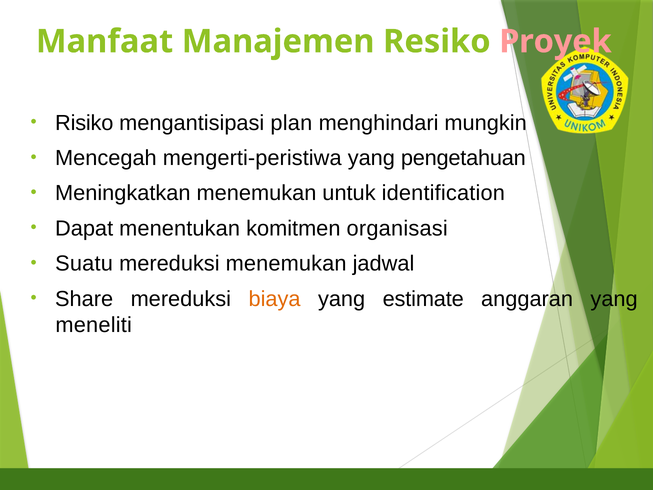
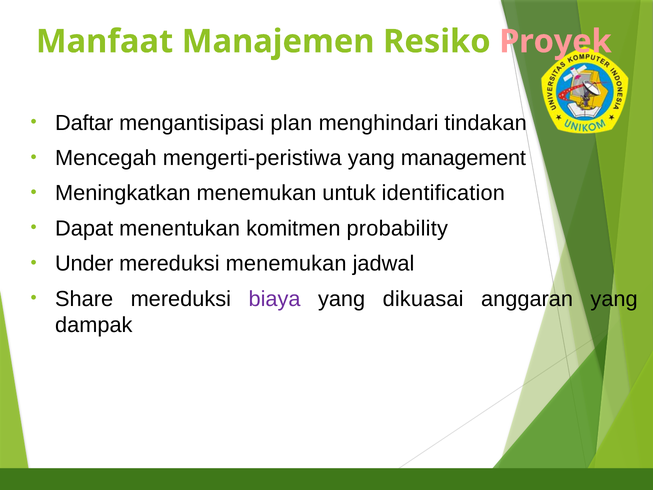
Risiko: Risiko -> Daftar
mungkin: mungkin -> tindakan
pengetahuan: pengetahuan -> management
organisasi: organisasi -> probability
Suatu: Suatu -> Under
biaya colour: orange -> purple
estimate: estimate -> dikuasai
meneliti: meneliti -> dampak
